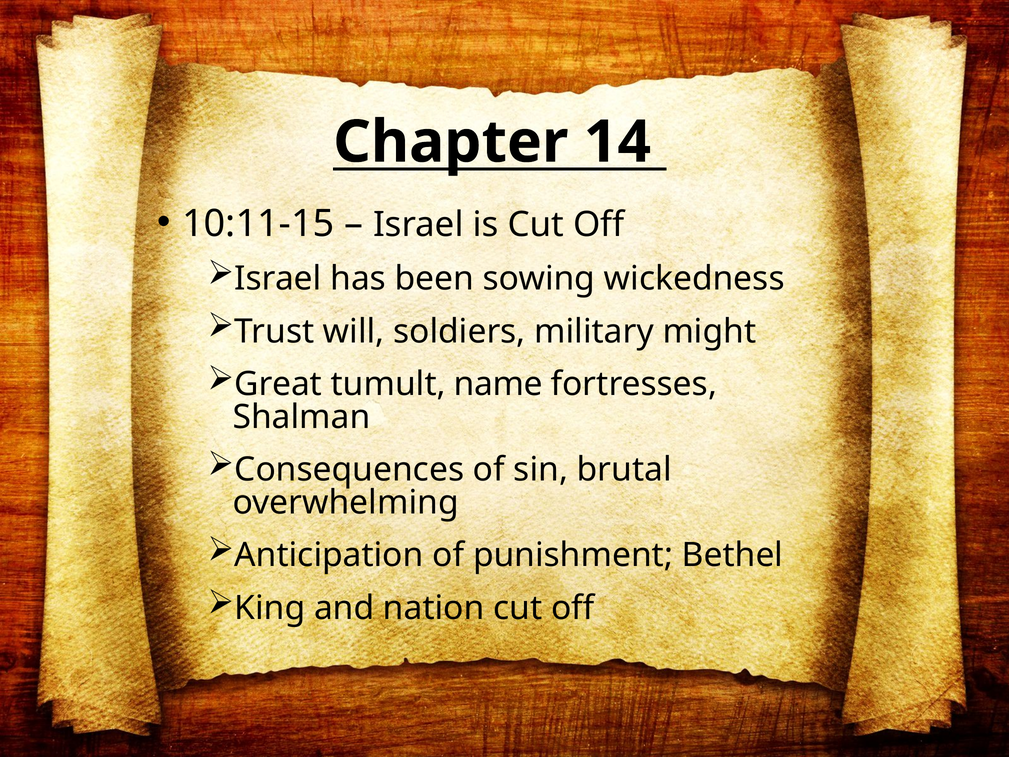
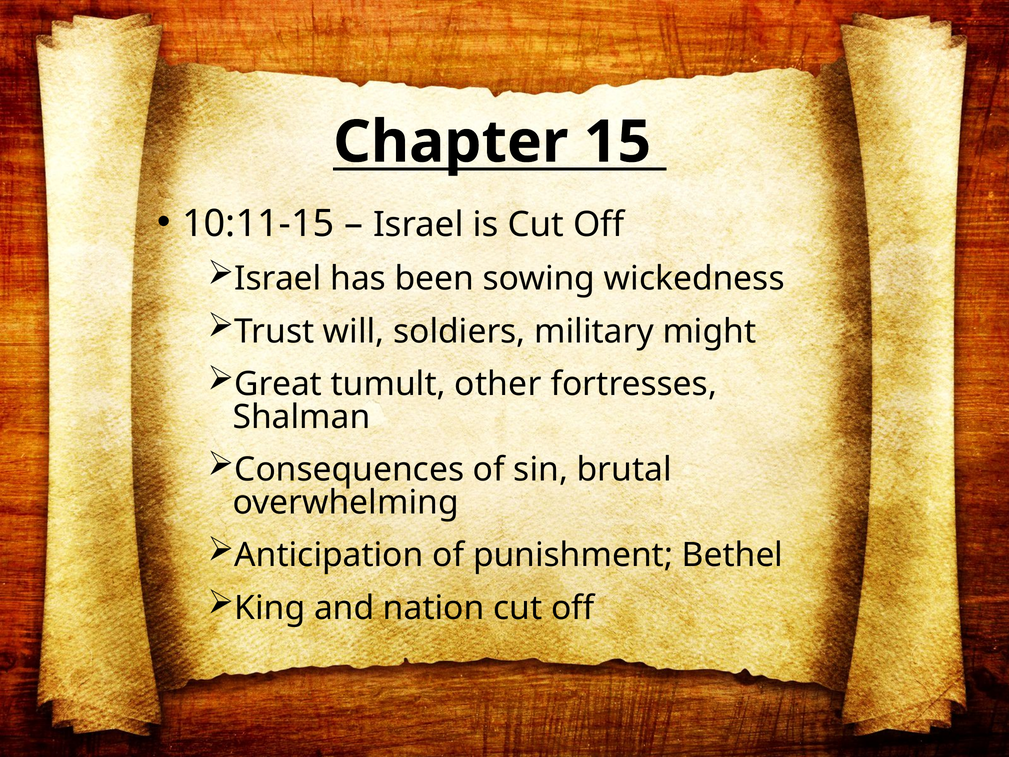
14: 14 -> 15
name: name -> other
